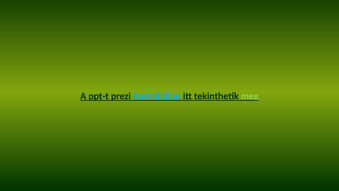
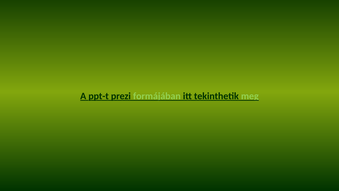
formájában colour: light blue -> light green
